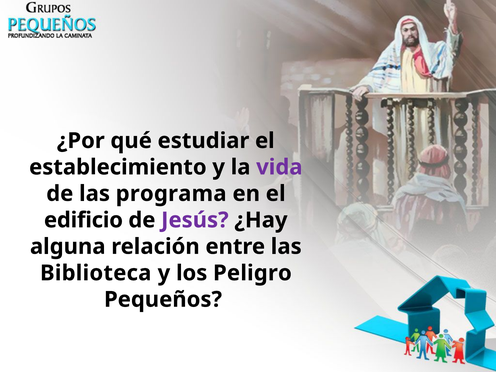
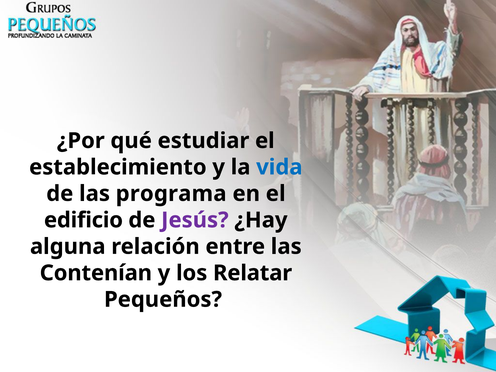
vida colour: purple -> blue
Biblioteca: Biblioteca -> Contenían
Peligro: Peligro -> Relatar
